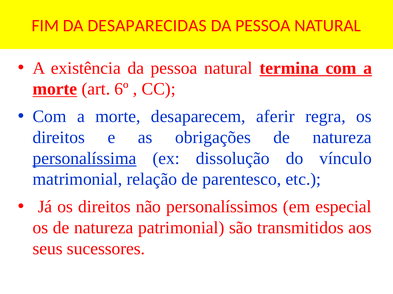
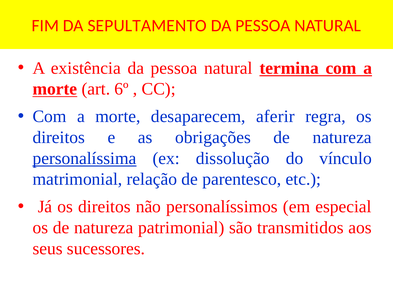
DESAPARECIDAS: DESAPARECIDAS -> SEPULTAMENTO
